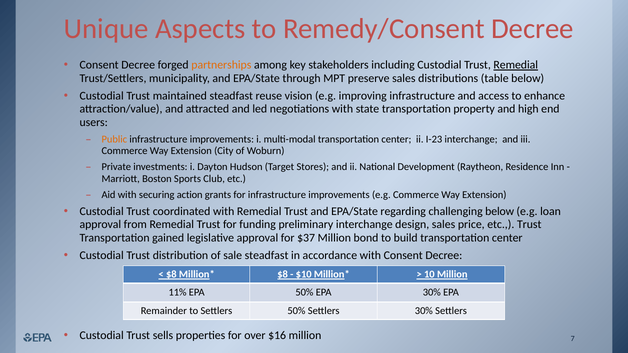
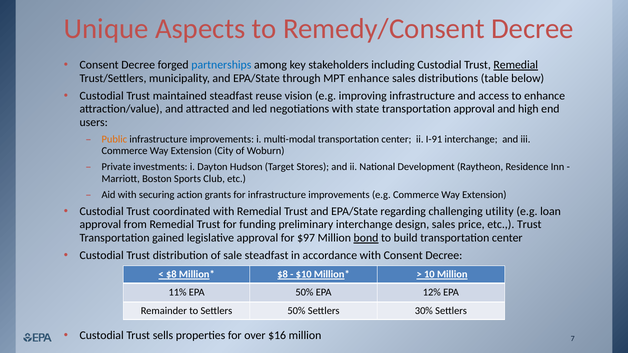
partnerships colour: orange -> blue
MPT preserve: preserve -> enhance
transportation property: property -> approval
I-23: I-23 -> I-91
challenging below: below -> utility
$37: $37 -> $97
bond underline: none -> present
EPA 30%: 30% -> 12%
